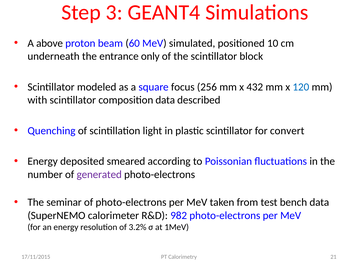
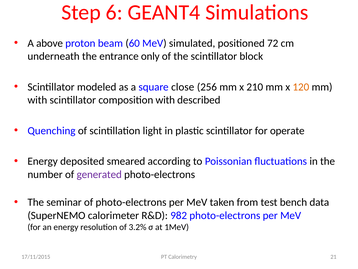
3: 3 -> 6
10: 10 -> 72
focus: focus -> close
432: 432 -> 210
120 colour: blue -> orange
composition data: data -> with
convert: convert -> operate
